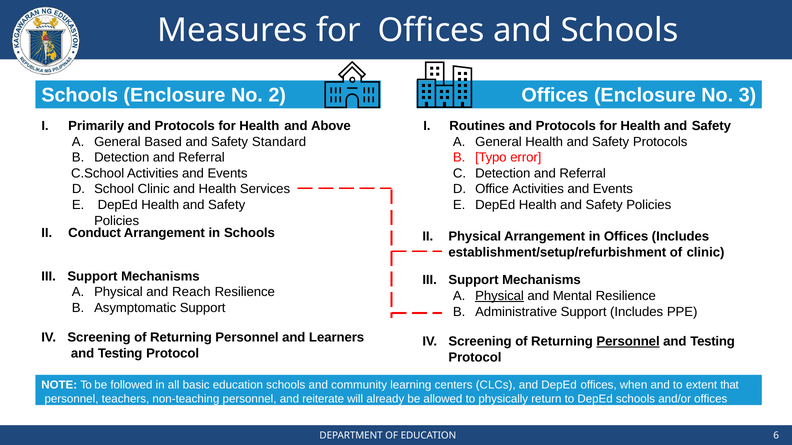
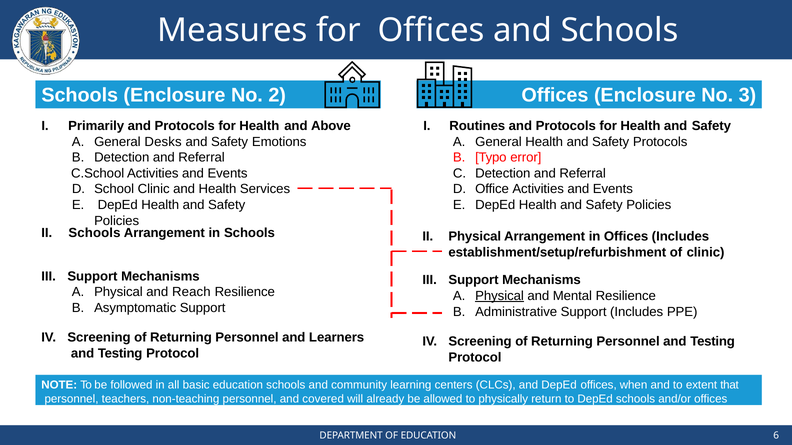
Based: Based -> Desks
Standard: Standard -> Emotions
II Conduct: Conduct -> Schools
Personnel at (628, 342) underline: present -> none
reiterate: reiterate -> covered
